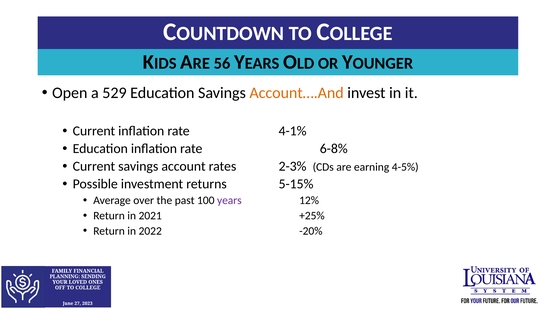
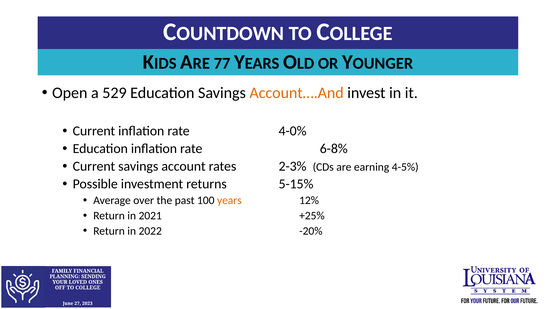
56: 56 -> 77
4-1%: 4-1% -> 4-0%
years colour: purple -> orange
